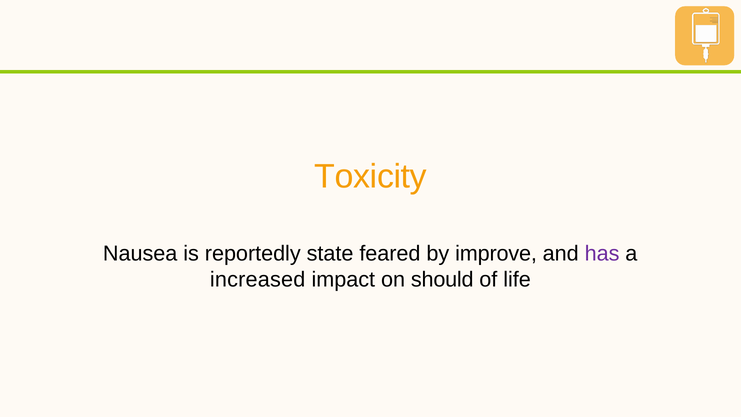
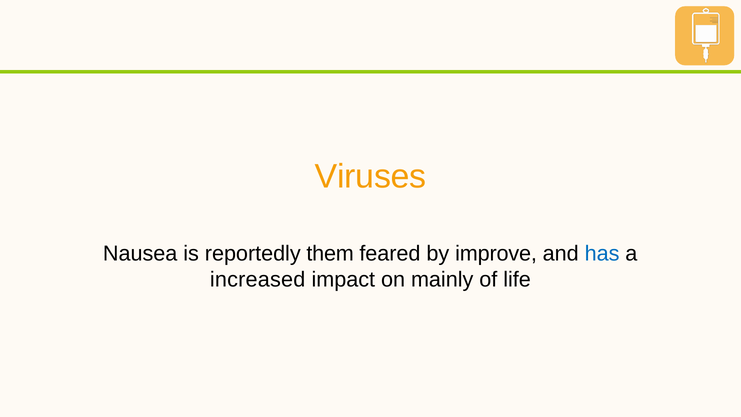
Toxicity: Toxicity -> Viruses
state: state -> them
has colour: purple -> blue
should: should -> mainly
